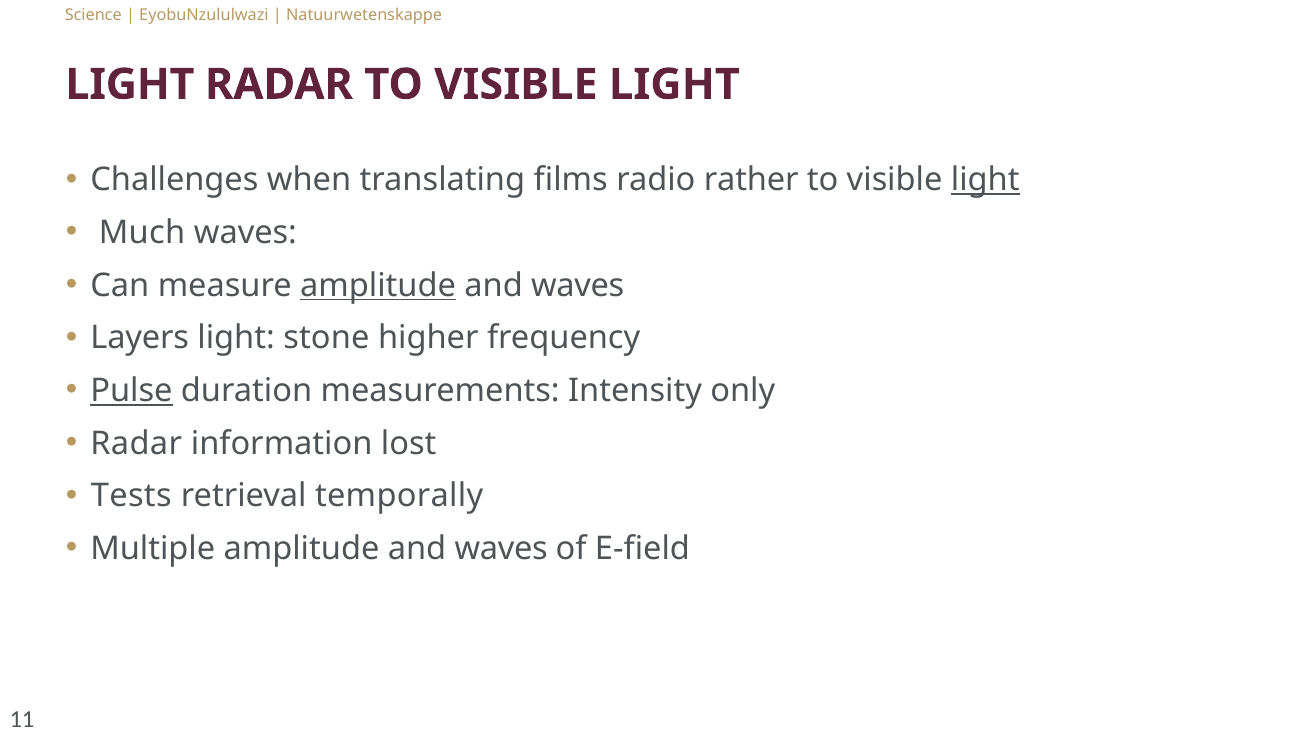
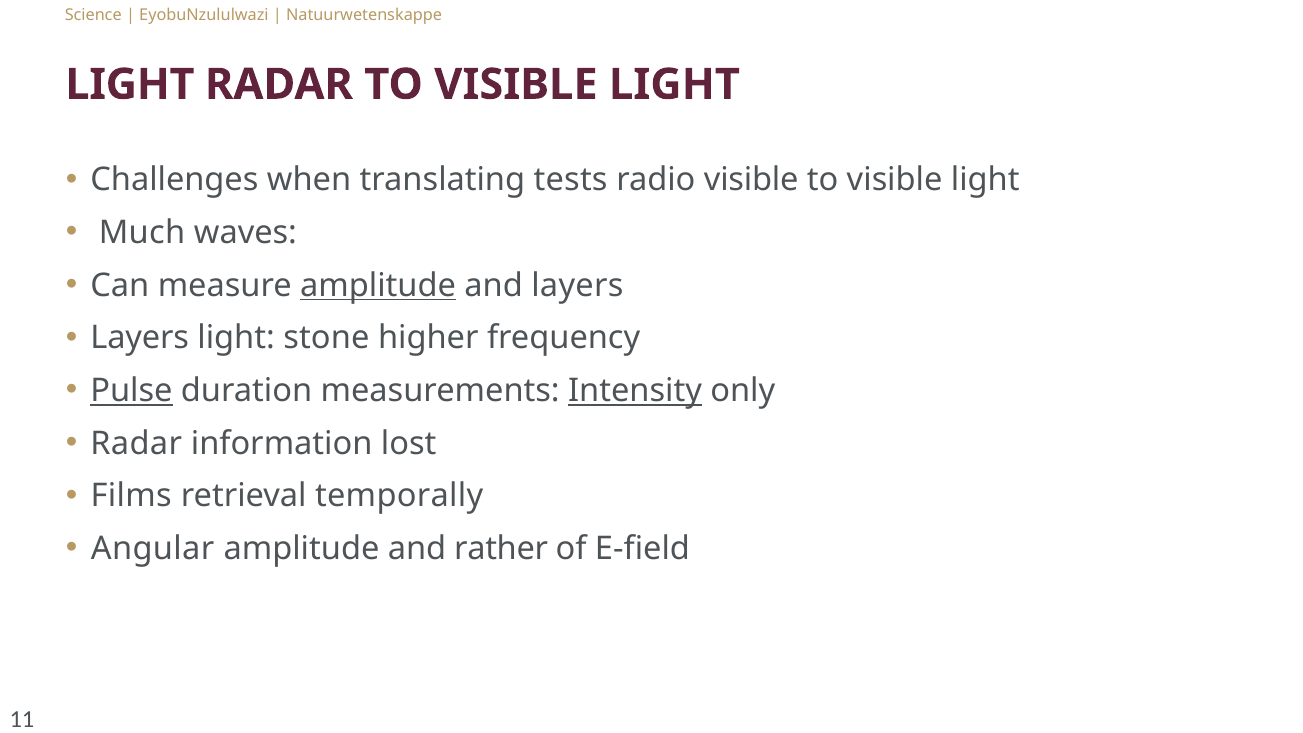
films: films -> tests
radio rather: rather -> visible
light at (985, 180) underline: present -> none
waves at (578, 285): waves -> layers
Intensity underline: none -> present
Tests: Tests -> Films
Multiple: Multiple -> Angular
waves at (501, 549): waves -> rather
